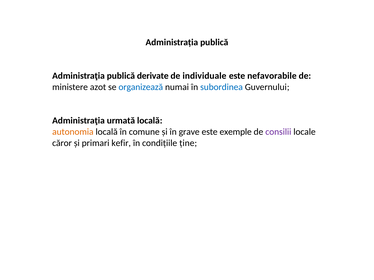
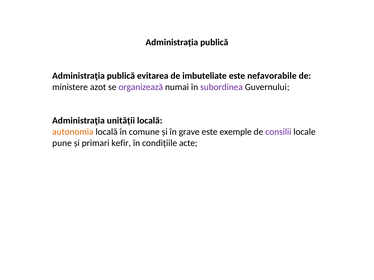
derivate: derivate -> evitarea
individuale: individuale -> imbuteliate
organizează colour: blue -> purple
subordinea colour: blue -> purple
urmată: urmată -> unităţii
căror: căror -> pune
ţine: ţine -> acte
